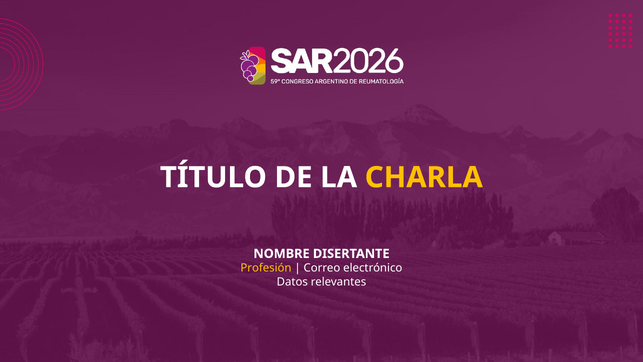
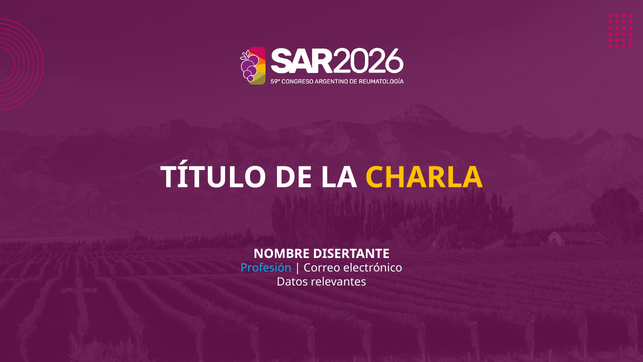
Profesión colour: yellow -> light blue
